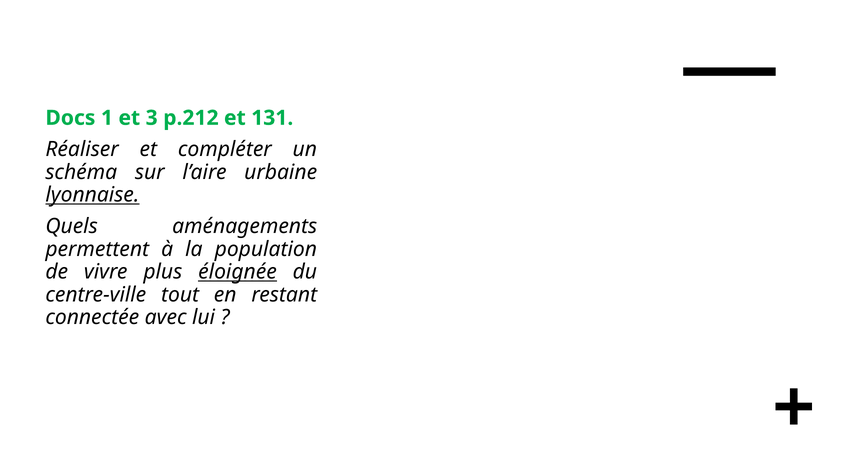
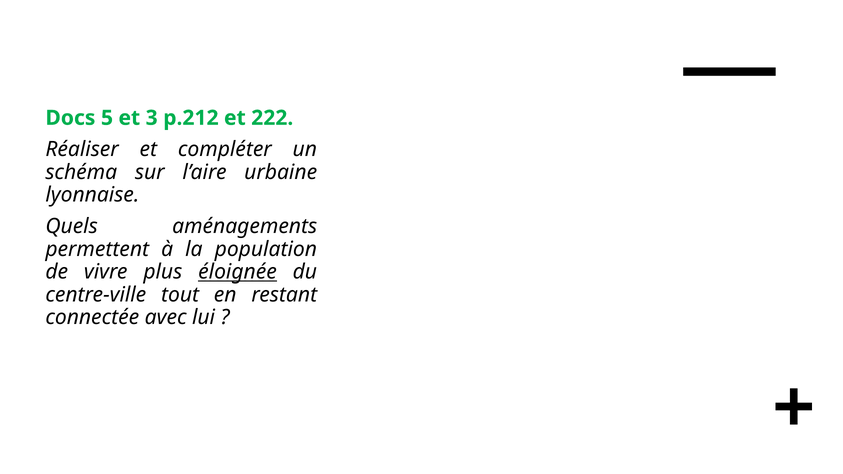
1: 1 -> 5
131: 131 -> 222
lyonnaise underline: present -> none
